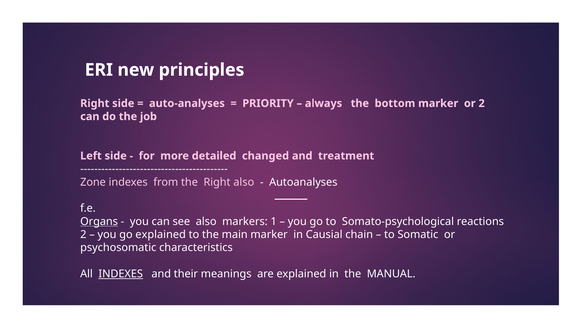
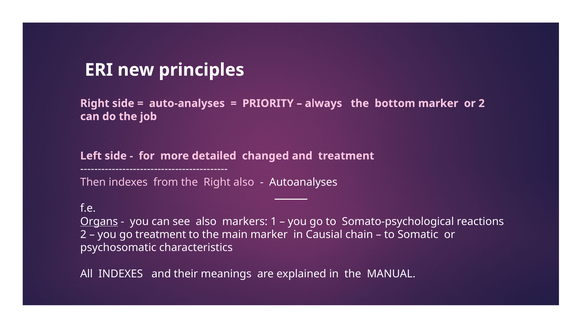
Zone: Zone -> Then
go explained: explained -> treatment
INDEXES at (121, 273) underline: present -> none
